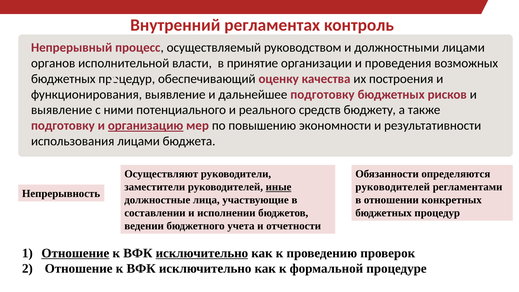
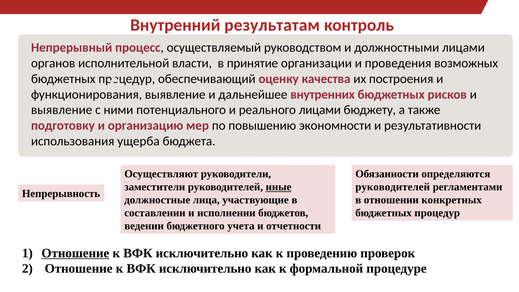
регламентах: регламентах -> результатам
дальнейшее подготовку: подготовку -> внутренних
реального средств: средств -> лицами
организацию underline: present -> none
использования лицами: лицами -> ущерба
исключительно at (202, 253) underline: present -> none
